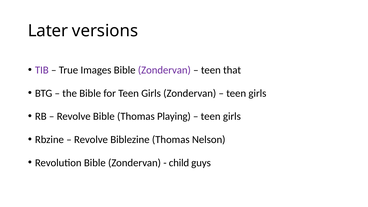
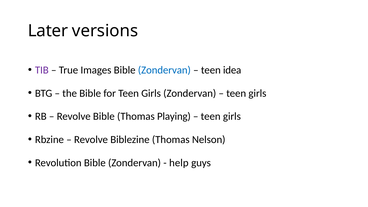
Zondervan at (164, 70) colour: purple -> blue
that: that -> idea
child: child -> help
